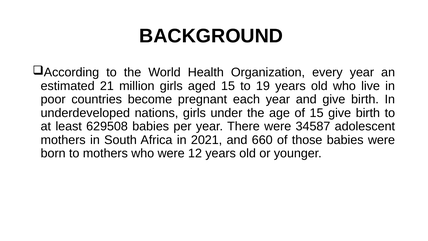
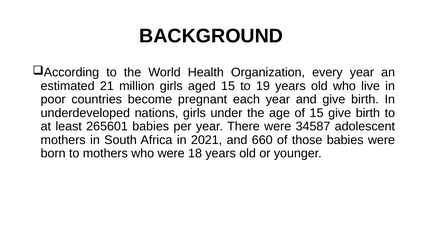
629508: 629508 -> 265601
12: 12 -> 18
